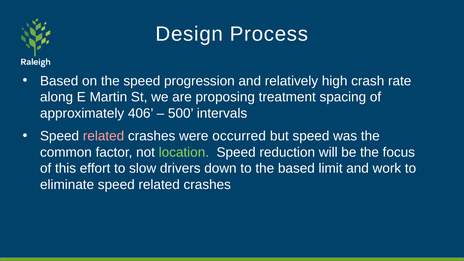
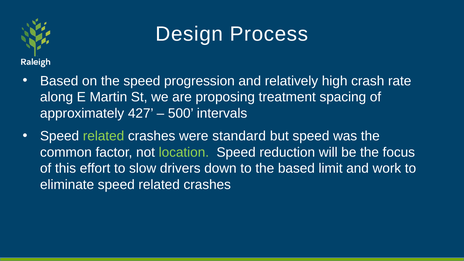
406: 406 -> 427
related at (104, 136) colour: pink -> light green
occurred: occurred -> standard
